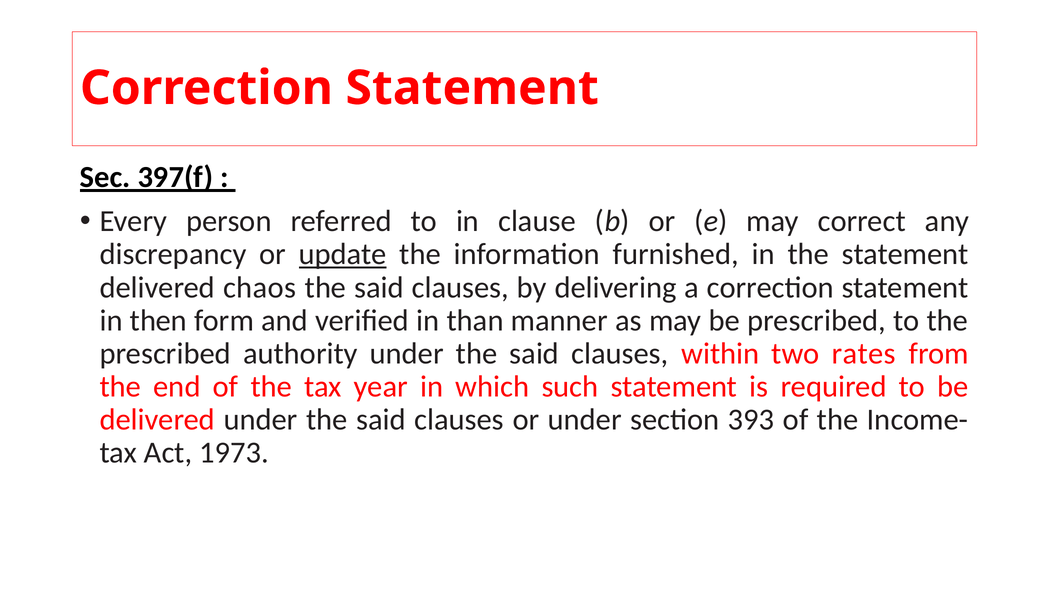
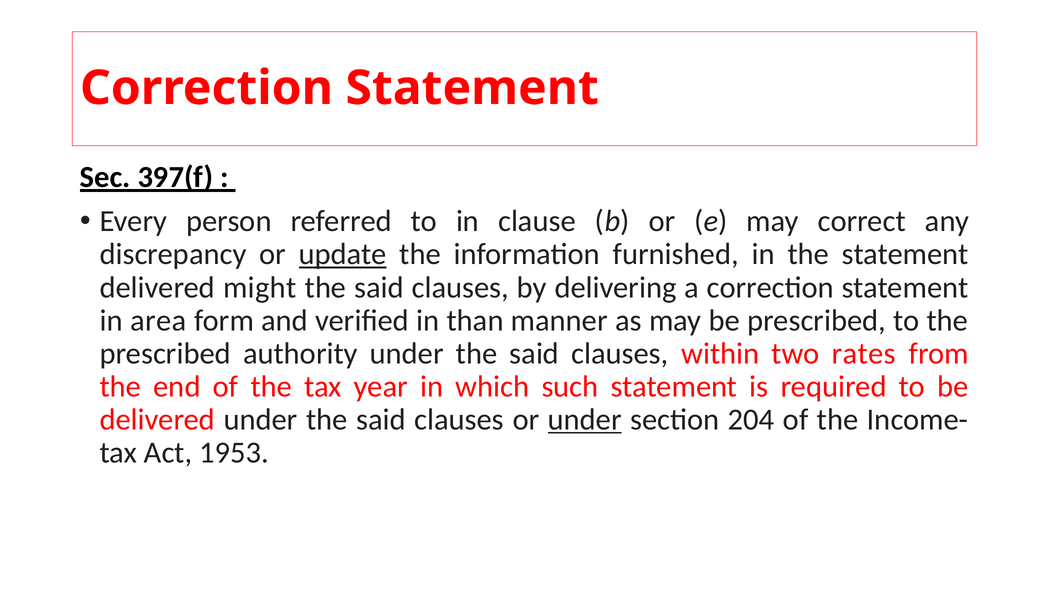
chaos: chaos -> might
then: then -> area
under at (585, 420) underline: none -> present
393: 393 -> 204
1973: 1973 -> 1953
